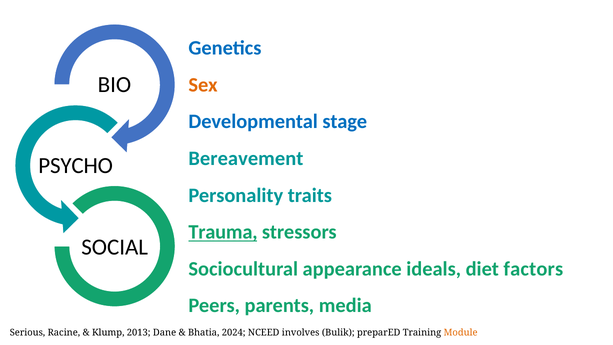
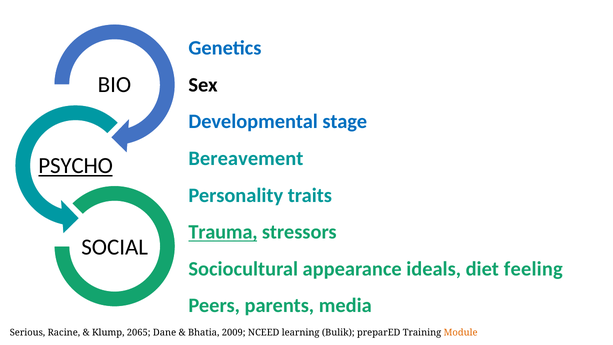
Sex colour: orange -> black
PSYCHO underline: none -> present
factors: factors -> feeling
2013: 2013 -> 2065
2024: 2024 -> 2009
involves: involves -> learning
